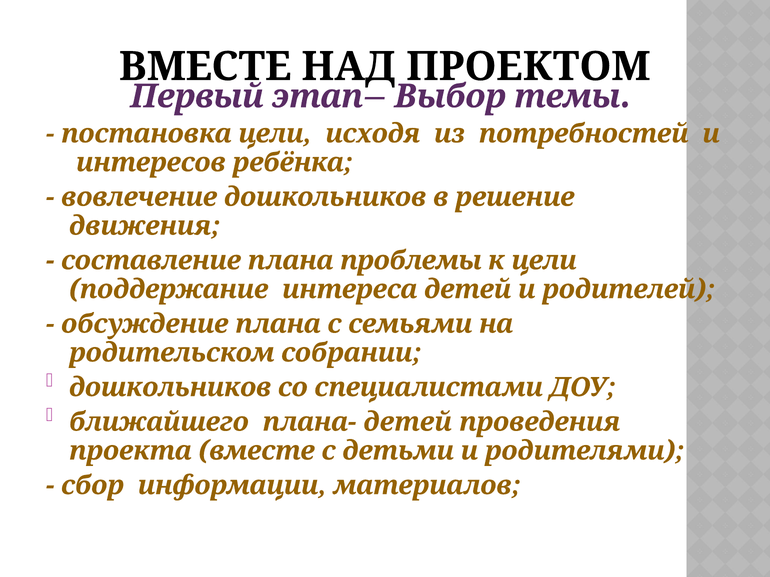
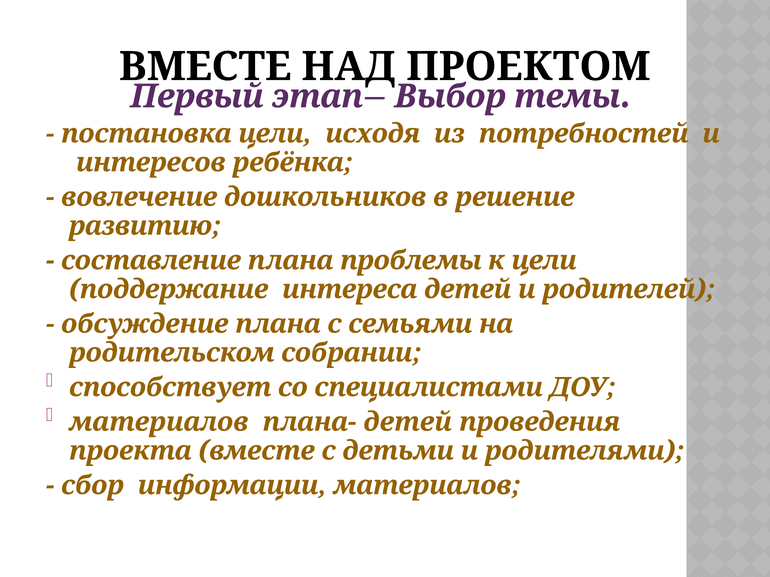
движения: движения -> развитию
дошкольников at (170, 388): дошкольников -> способствует
ближайшего at (159, 422): ближайшего -> материалов
